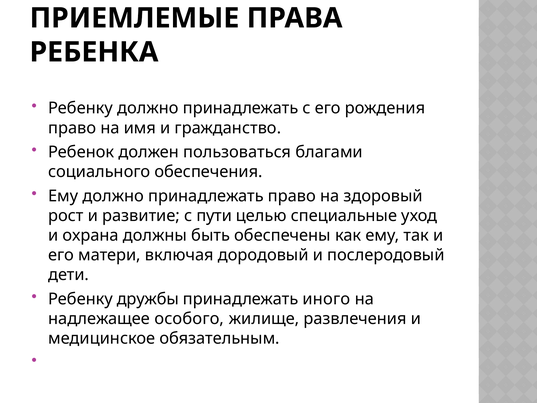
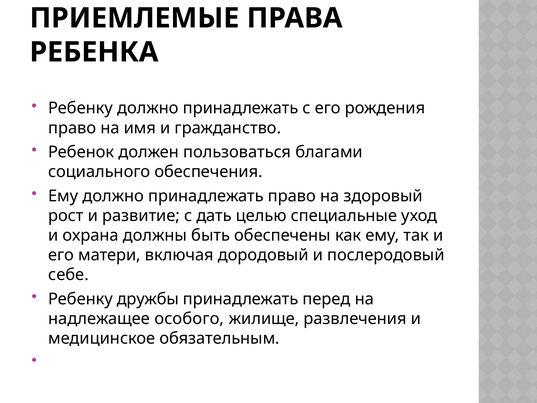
пути: пути -> дать
дети: дети -> себе
иного: иного -> перед
